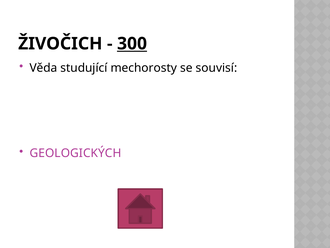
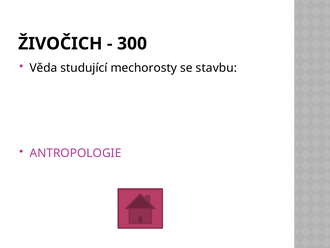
300 underline: present -> none
souvisí: souvisí -> stavbu
GEOLOGICKÝCH: GEOLOGICKÝCH -> ANTROPOLOGIE
